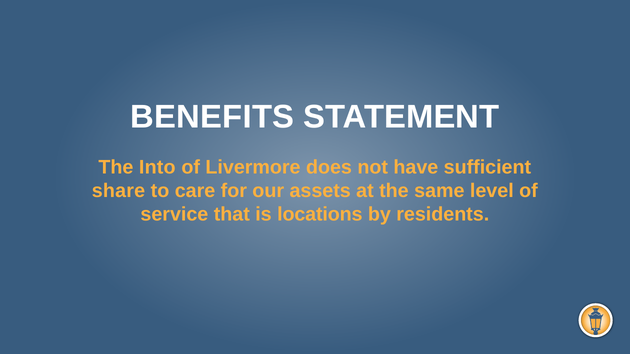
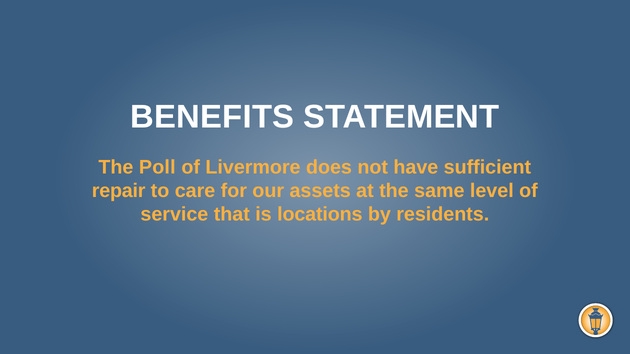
Into: Into -> Poll
share: share -> repair
